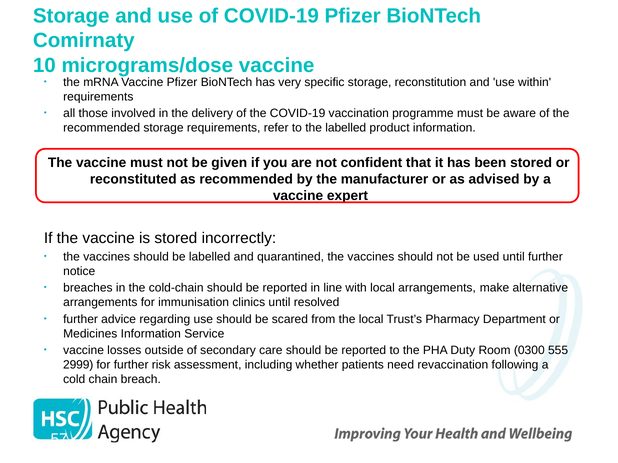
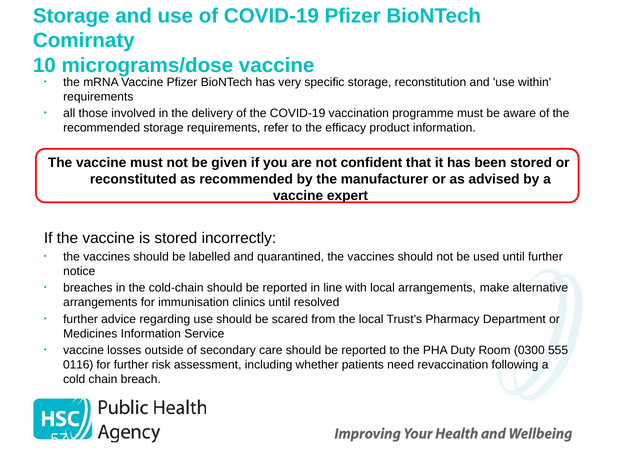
the labelled: labelled -> efficacy
2999: 2999 -> 0116
